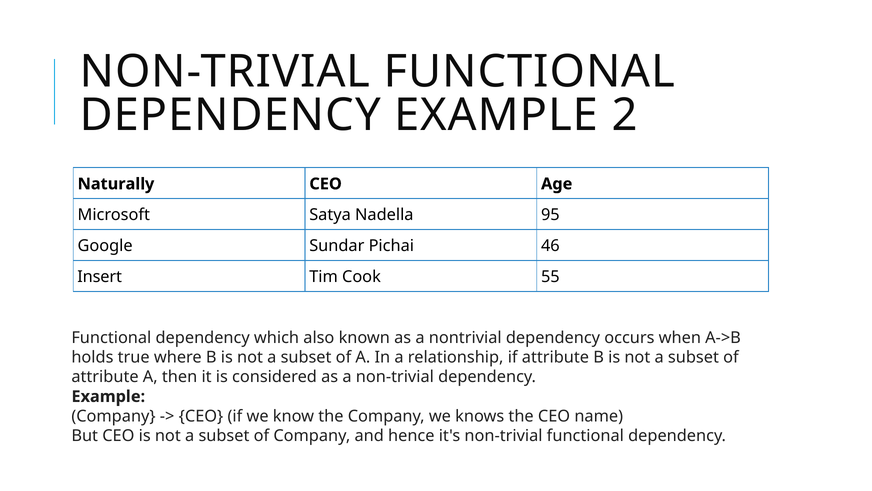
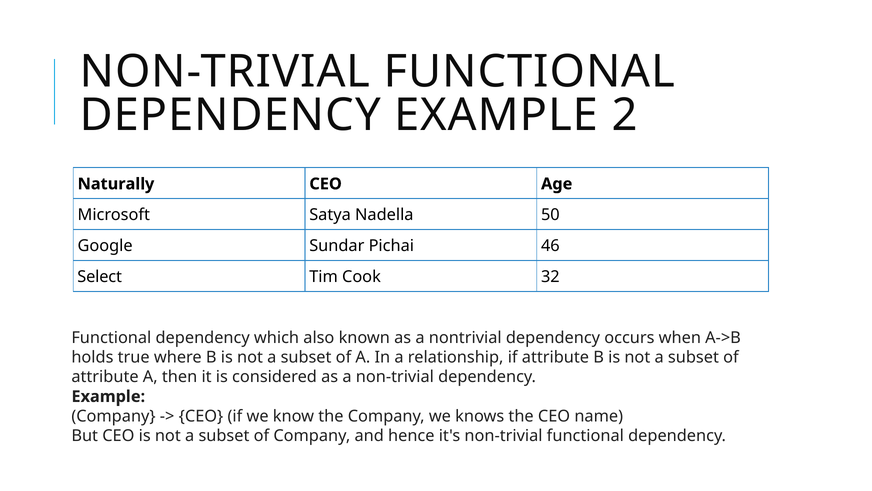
95: 95 -> 50
Insert: Insert -> Select
55: 55 -> 32
